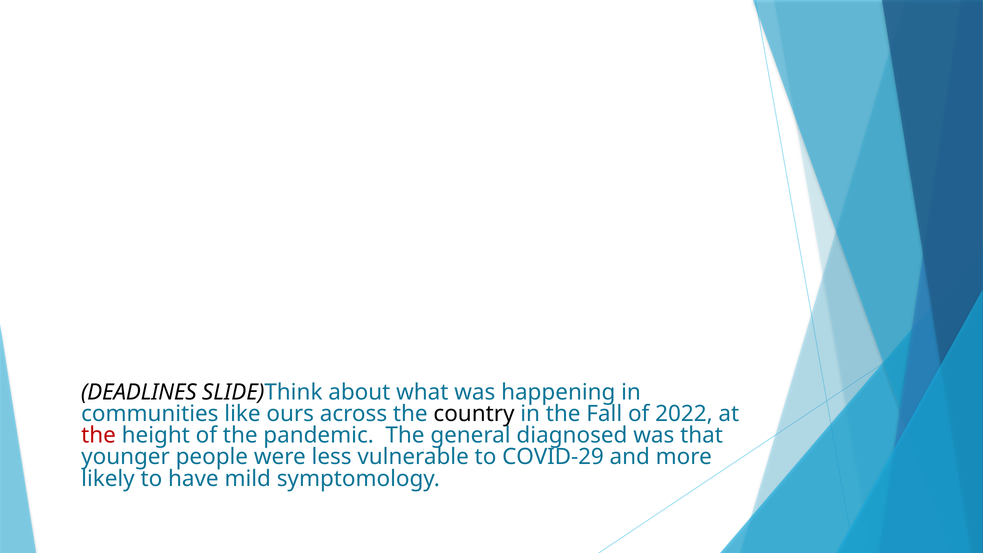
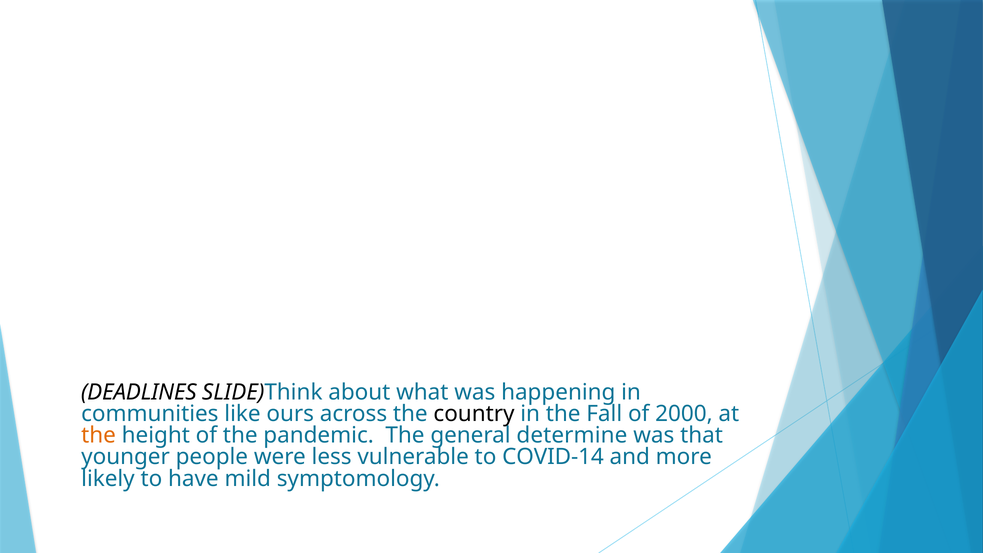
2022: 2022 -> 2000
the at (99, 435) colour: red -> orange
diagnosed: diagnosed -> determine
COVID-29: COVID-29 -> COVID-14
